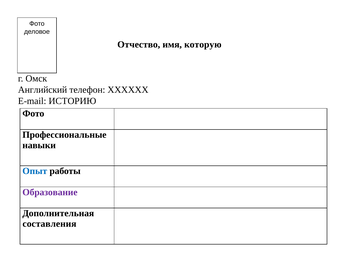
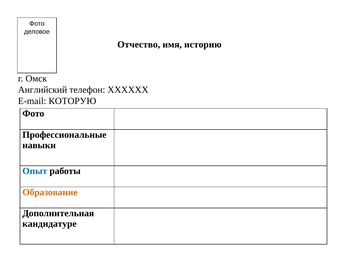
которую: которую -> историю
ИСТОРИЮ: ИСТОРИЮ -> КОТОРУЮ
Образование colour: purple -> orange
составления: составления -> кандидатуре
